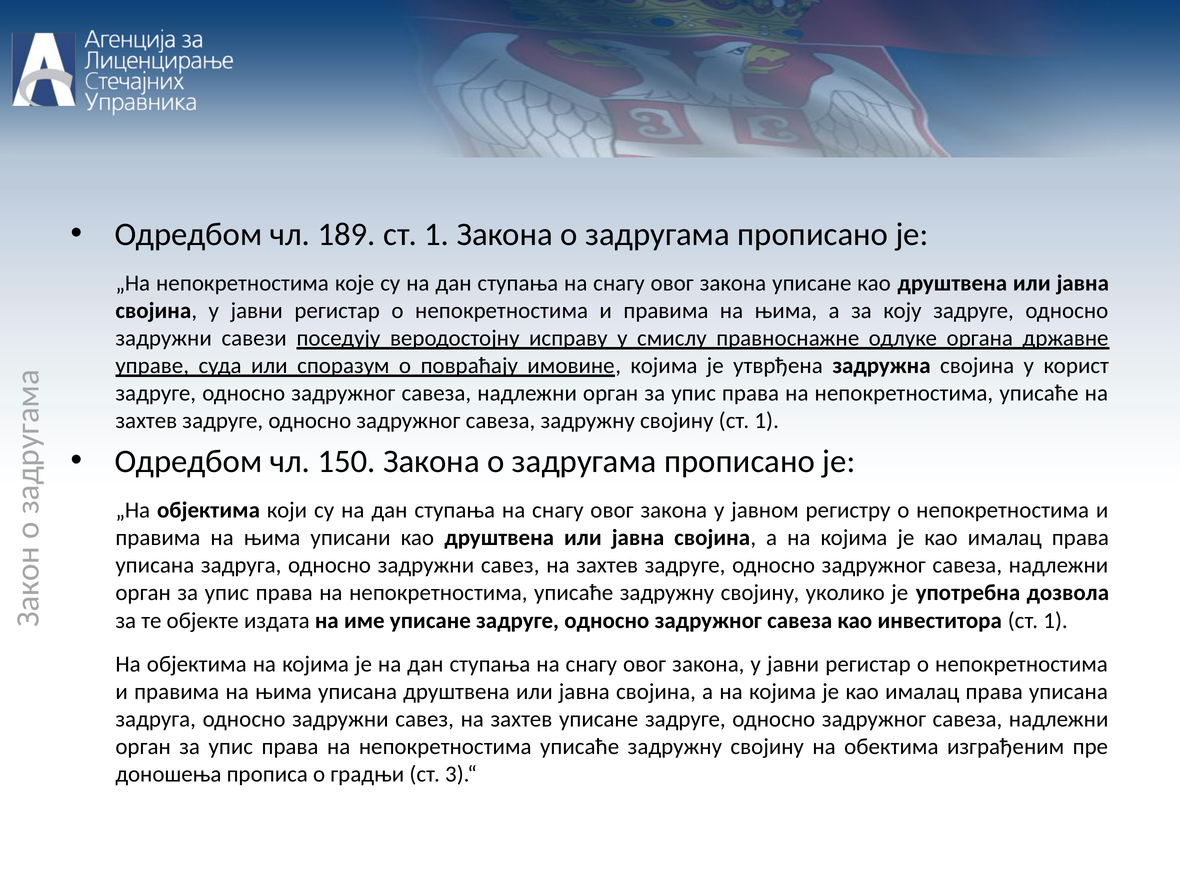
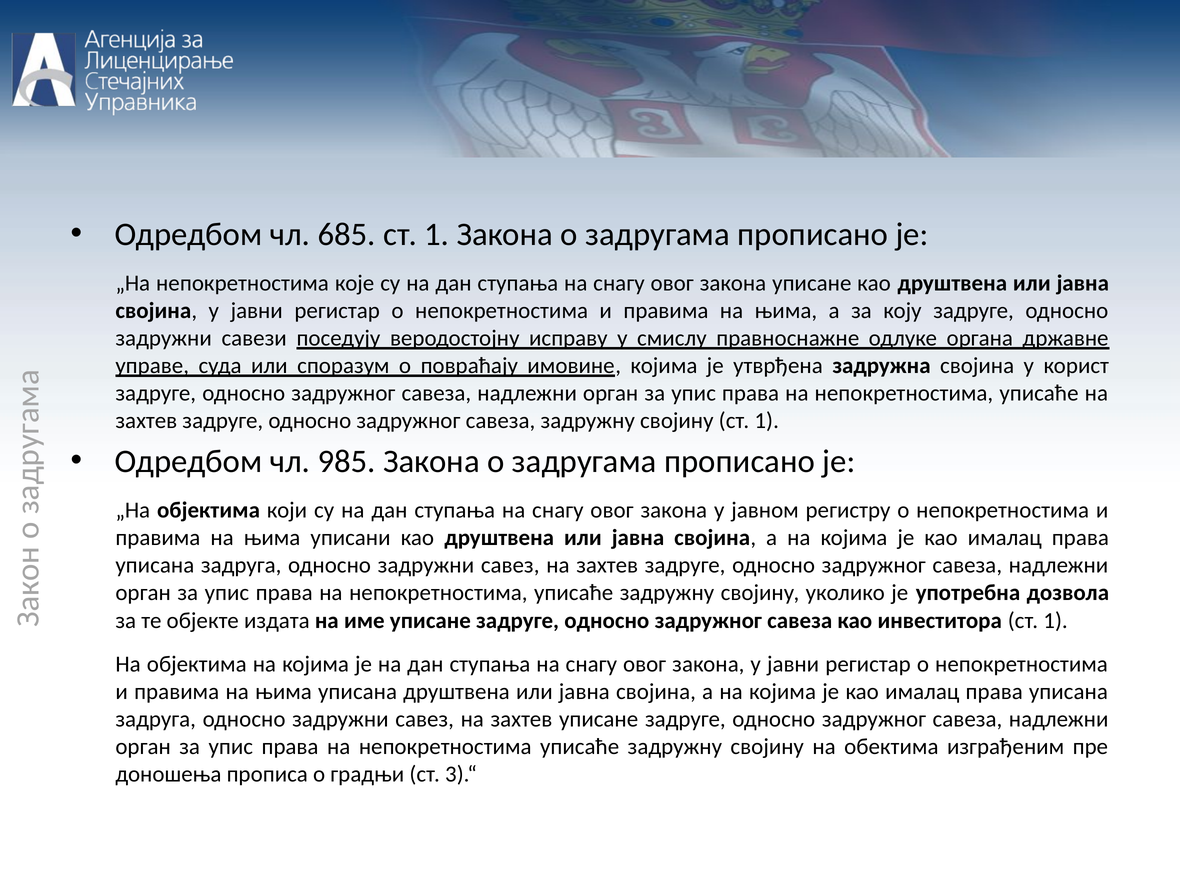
189: 189 -> 685
150: 150 -> 985
